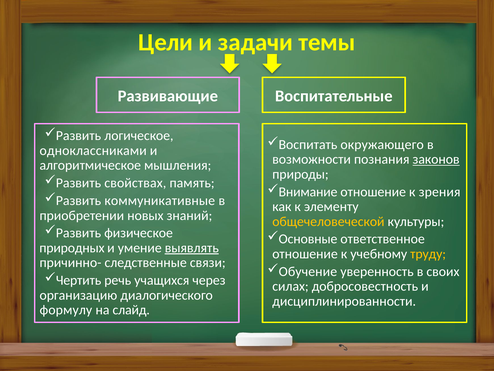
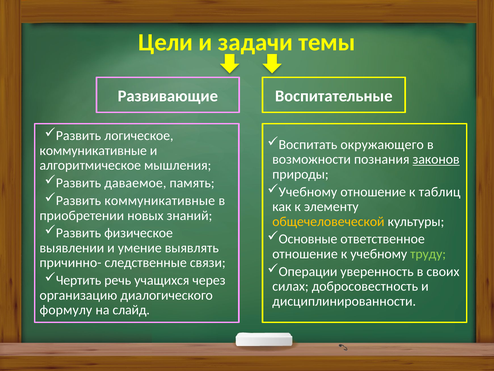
одноклассниками at (93, 150): одноклассниками -> коммуникативные
свойствах: свойствах -> даваемое
Внимание at (308, 192): Внимание -> Учебному
зрения: зрения -> таблиц
природных: природных -> выявлении
выявлять underline: present -> none
труду colour: yellow -> light green
Обучение: Обучение -> Операции
